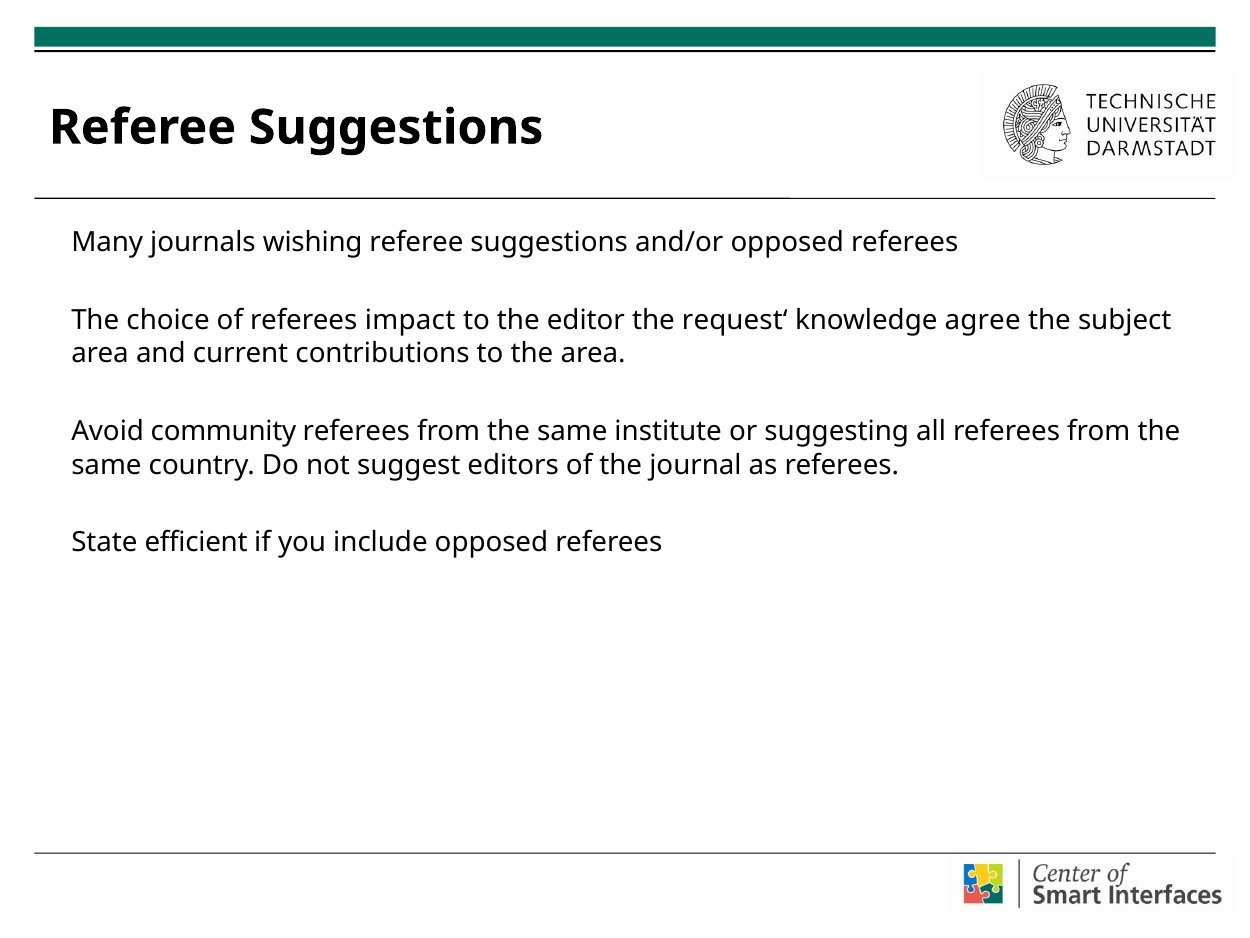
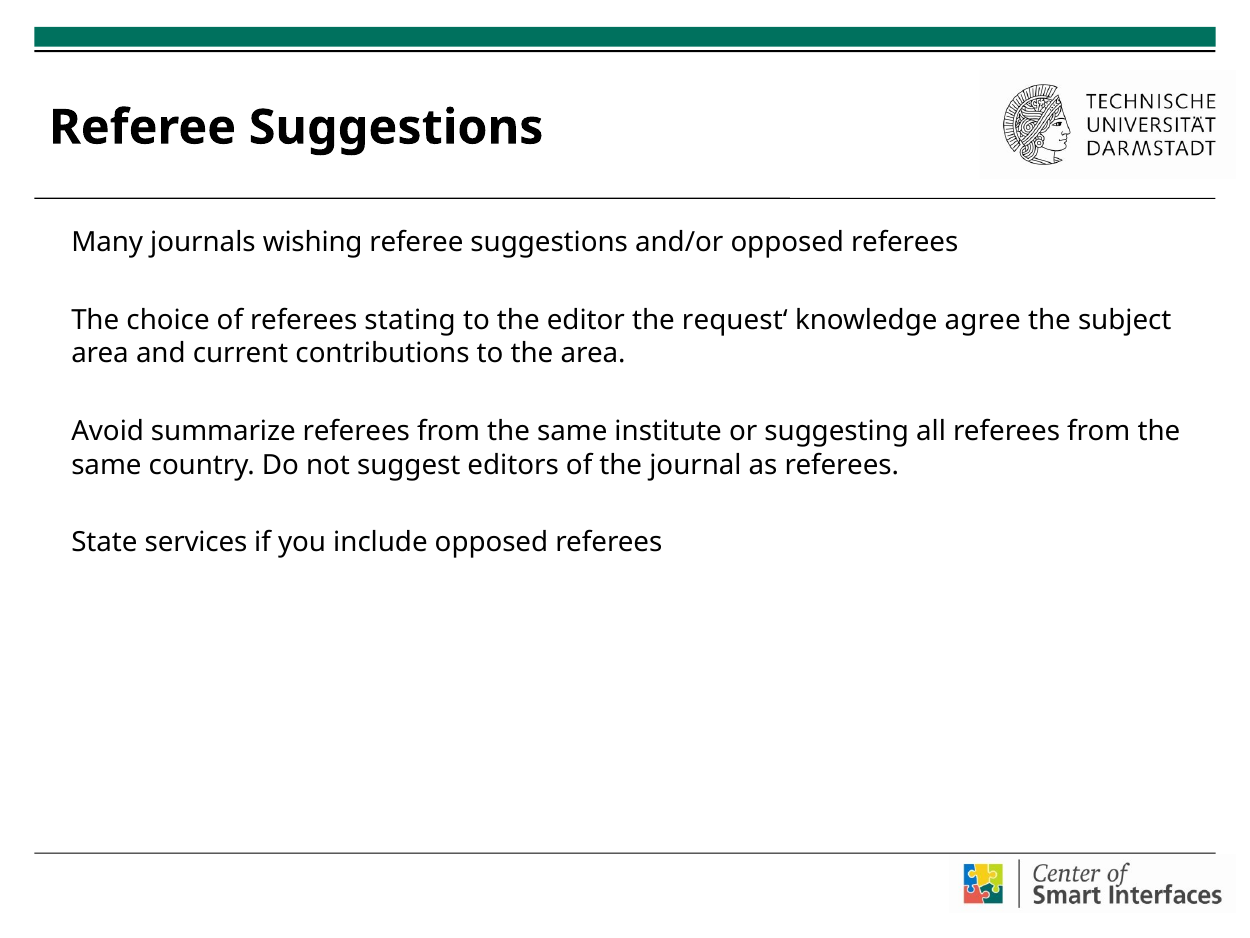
impact: impact -> stating
community: community -> summarize
efficient: efficient -> services
